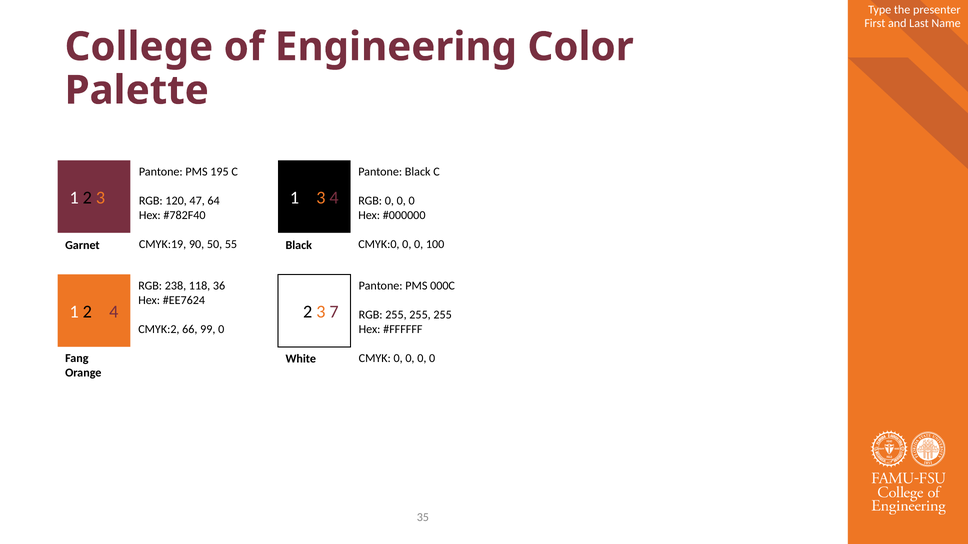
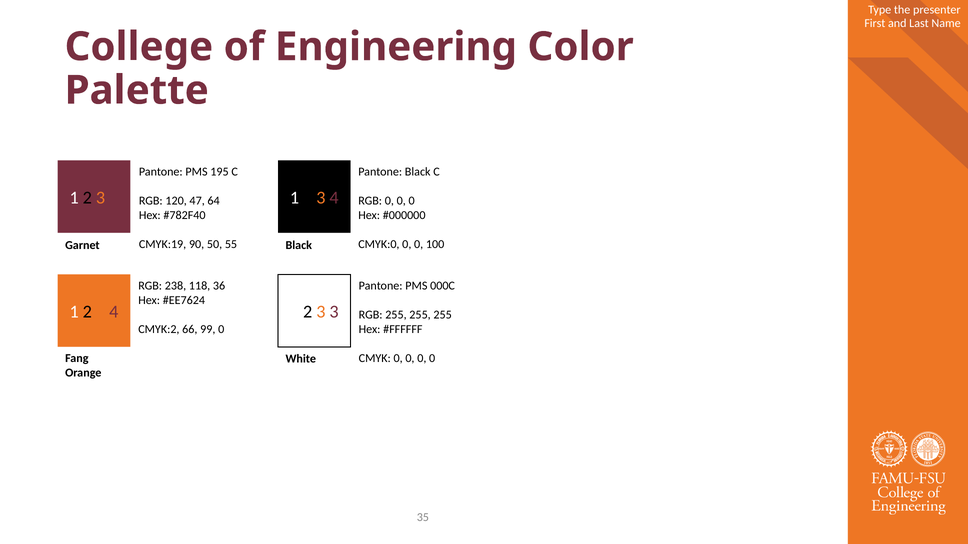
3 7: 7 -> 3
